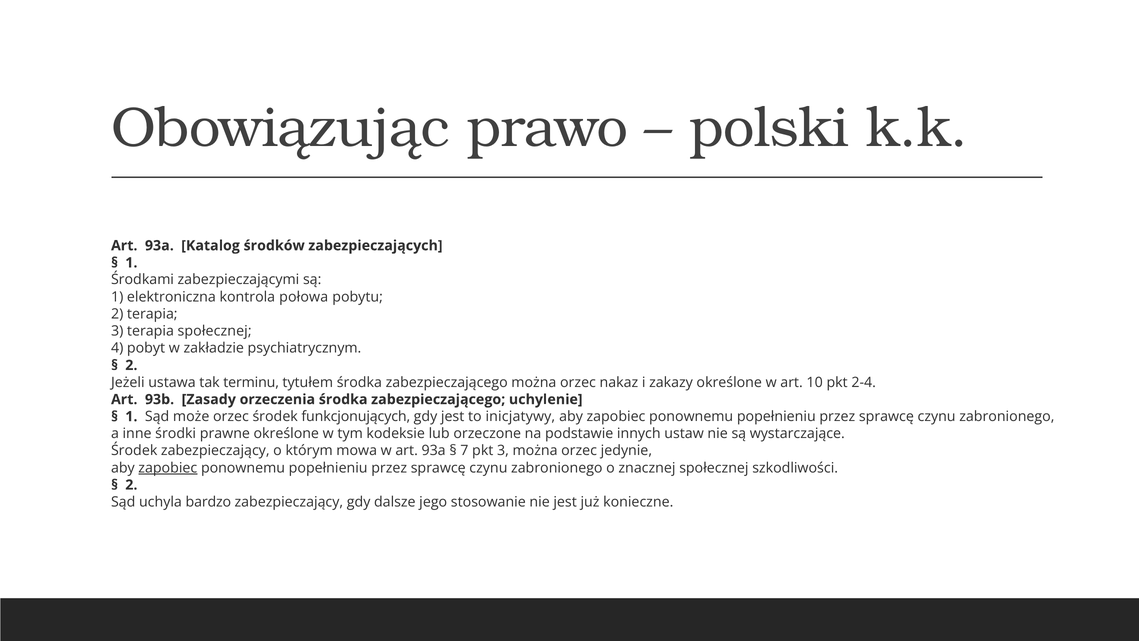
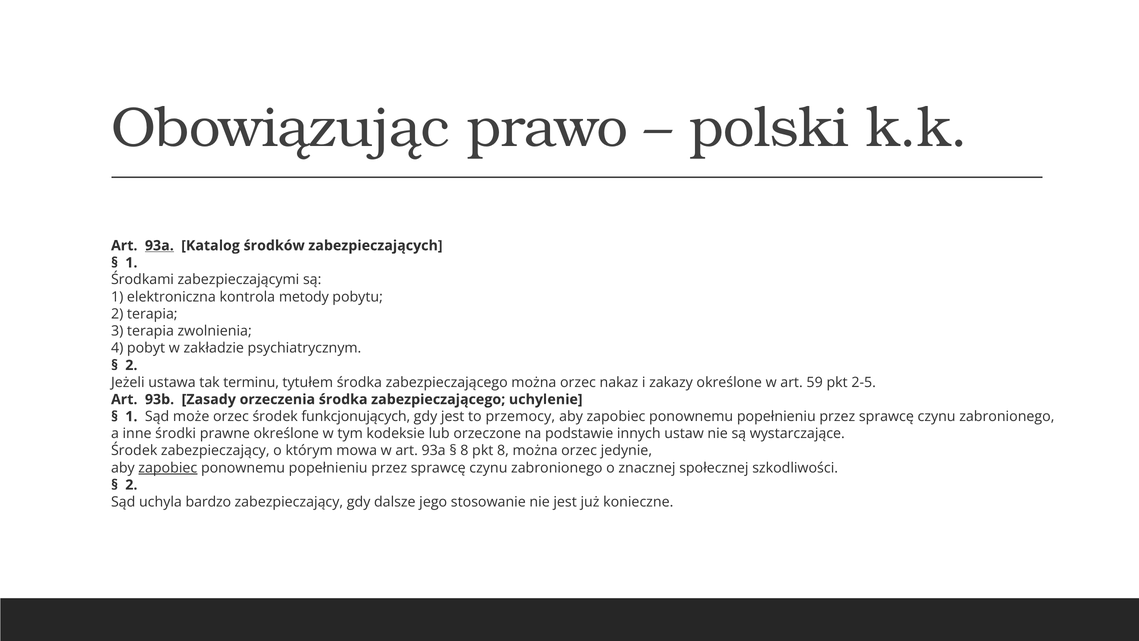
93a at (159, 245) underline: none -> present
połowa: połowa -> metody
terapia społecznej: społecznej -> zwolnienia
10: 10 -> 59
2-4: 2-4 -> 2-5
inicjatywy: inicjatywy -> przemocy
7 at (464, 451): 7 -> 8
pkt 3: 3 -> 8
